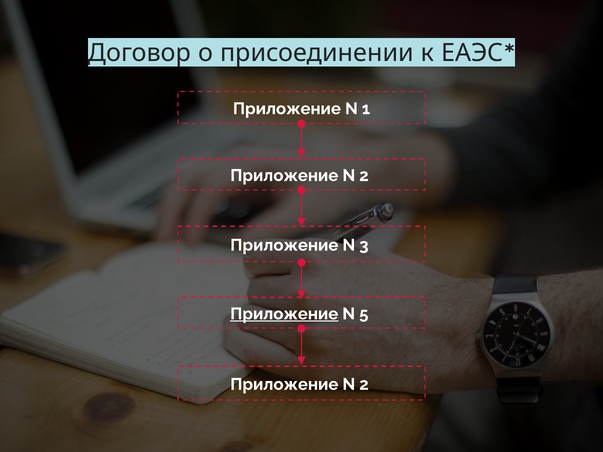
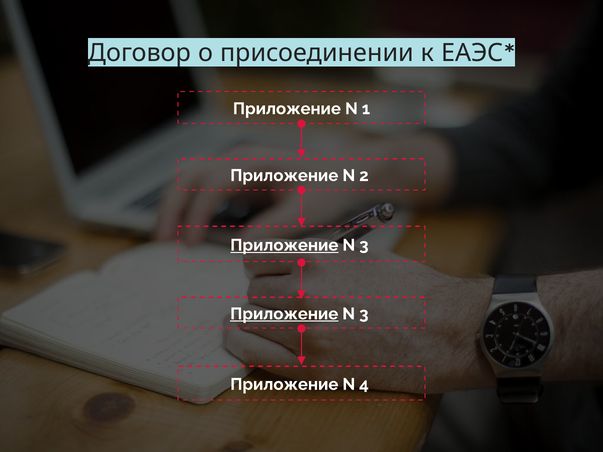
Приложение at (284, 245) underline: none -> present
5 at (364, 314): 5 -> 3
2 at (364, 385): 2 -> 4
